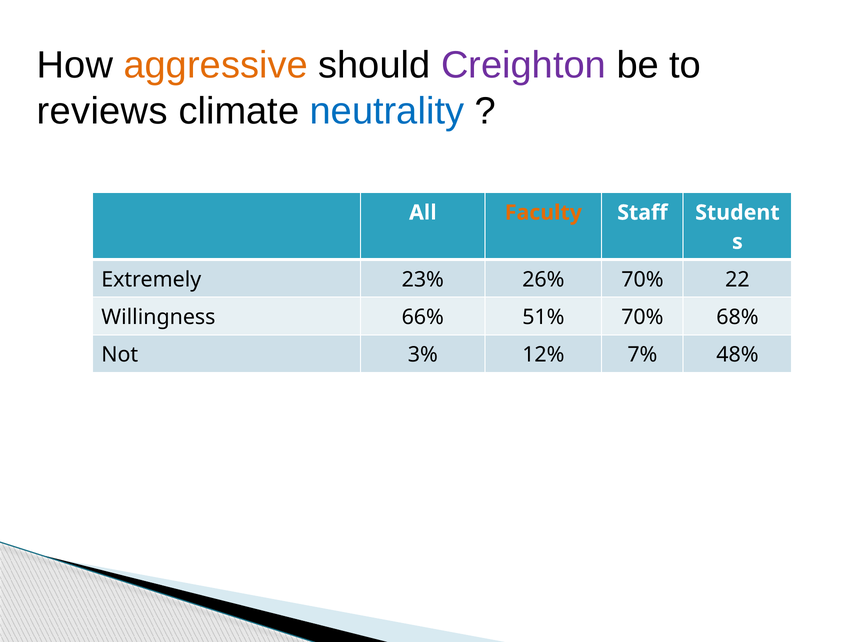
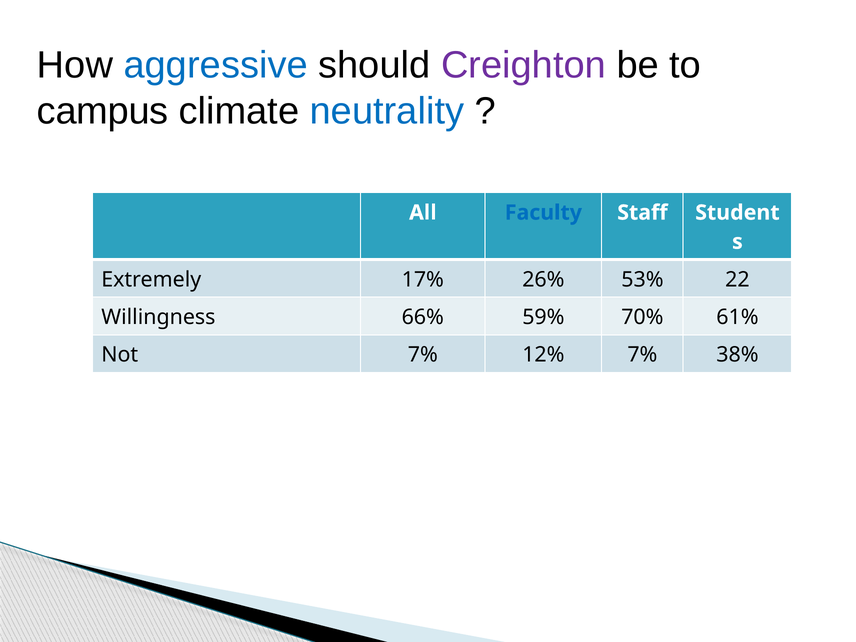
aggressive colour: orange -> blue
reviews: reviews -> campus
Faculty colour: orange -> blue
23%: 23% -> 17%
26% 70%: 70% -> 53%
51%: 51% -> 59%
68%: 68% -> 61%
Not 3%: 3% -> 7%
48%: 48% -> 38%
